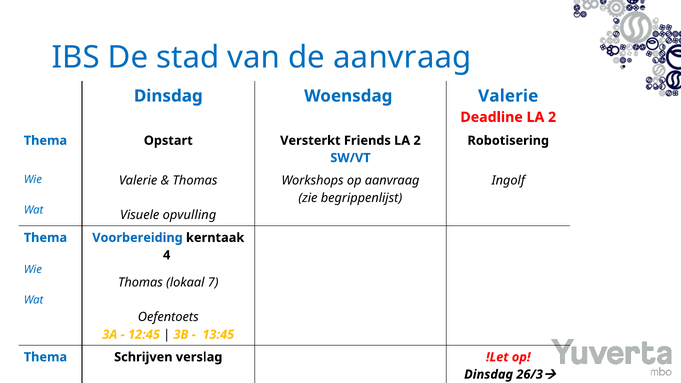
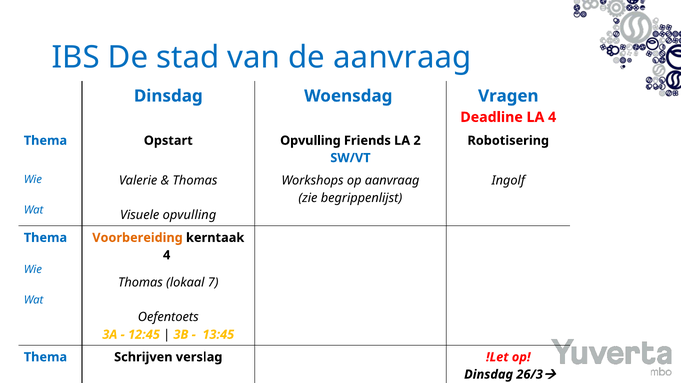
Woensdag Valerie: Valerie -> Vragen
Deadline LA 2: 2 -> 4
Opstart Versterkt: Versterkt -> Opvulling
Voorbereiding colour: blue -> orange
